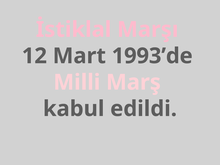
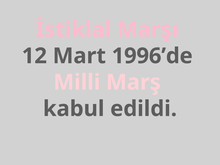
1993’de: 1993’de -> 1996’de
